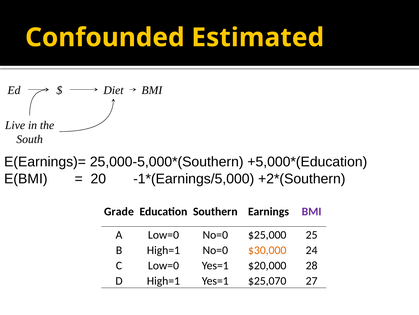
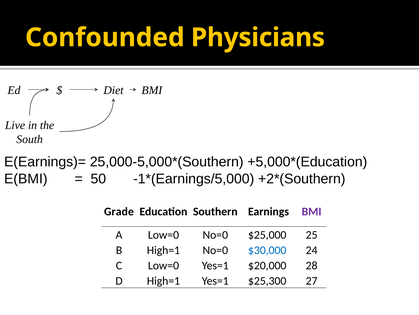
Estimated: Estimated -> Physicians
20: 20 -> 50
$30,000 colour: orange -> blue
$25,070: $25,070 -> $25,300
